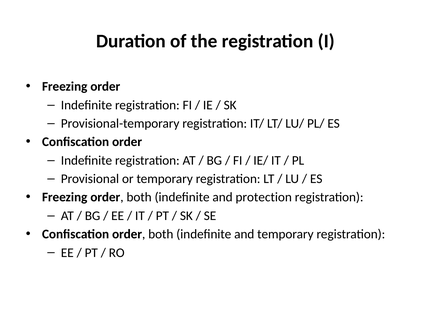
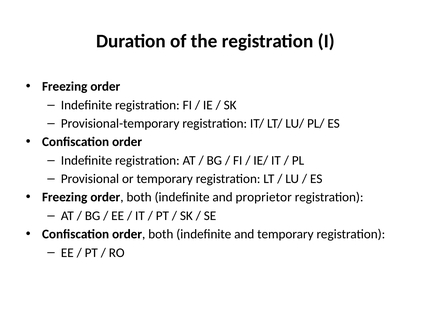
protection: protection -> proprietor
